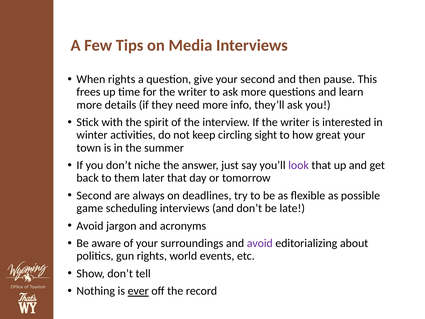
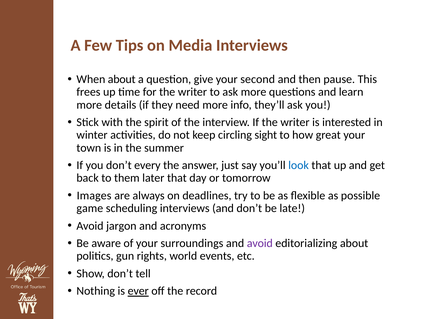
When rights: rights -> about
niche: niche -> every
look colour: purple -> blue
Second at (94, 195): Second -> Images
